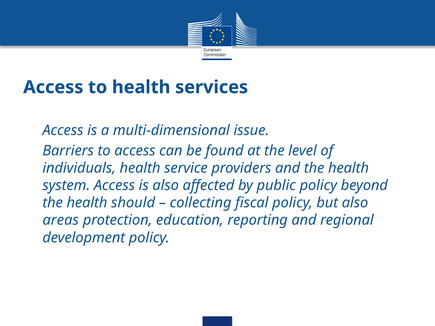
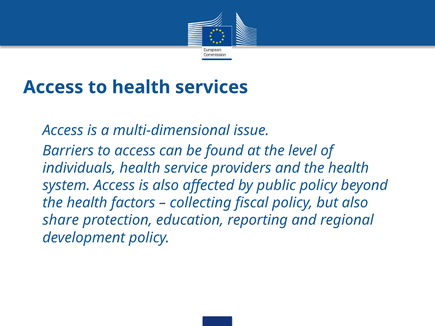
should: should -> factors
areas: areas -> share
